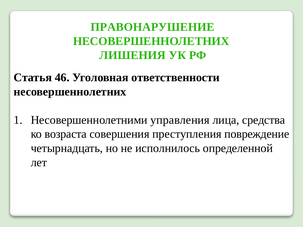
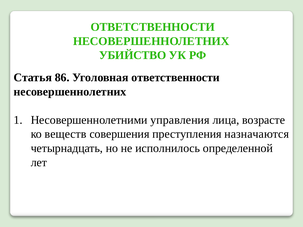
ПРАВОНАРУШЕНИЕ at (153, 27): ПРАВОНАРУШЕНИЕ -> ОТВЕТСТВЕННОСТИ
ЛИШЕНИЯ: ЛИШЕНИЯ -> УБИЙСТВО
46: 46 -> 86
средства: средства -> возрасте
возраста: возраста -> веществ
повреждение: повреждение -> назначаются
